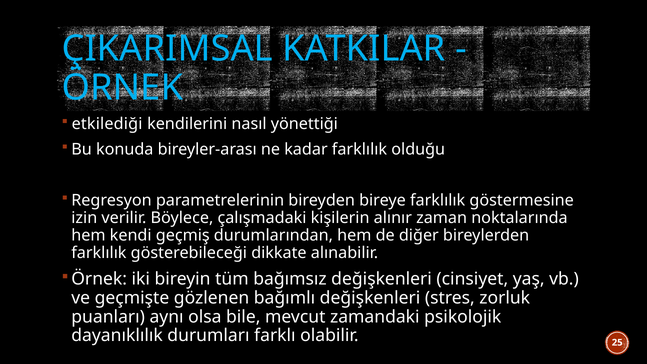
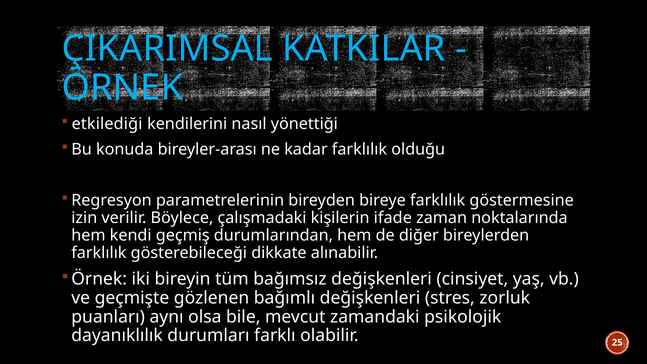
alınır: alınır -> ifade
